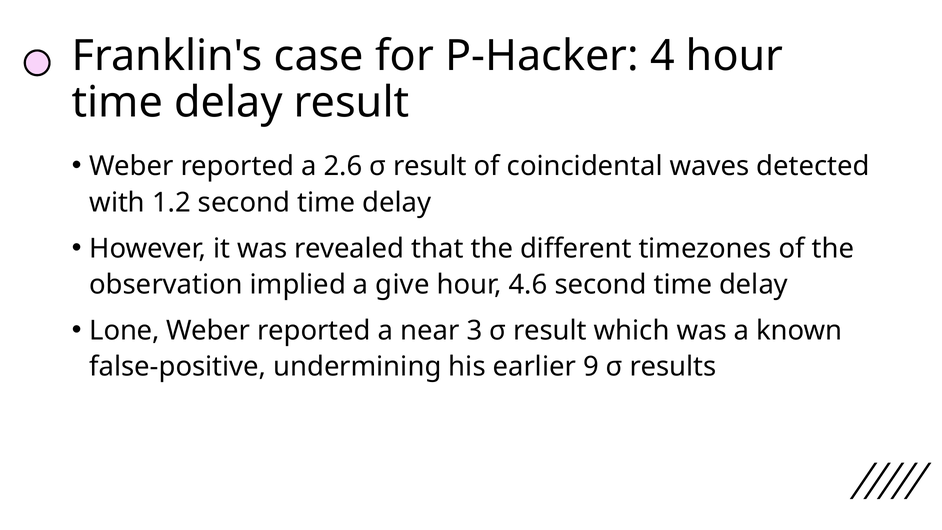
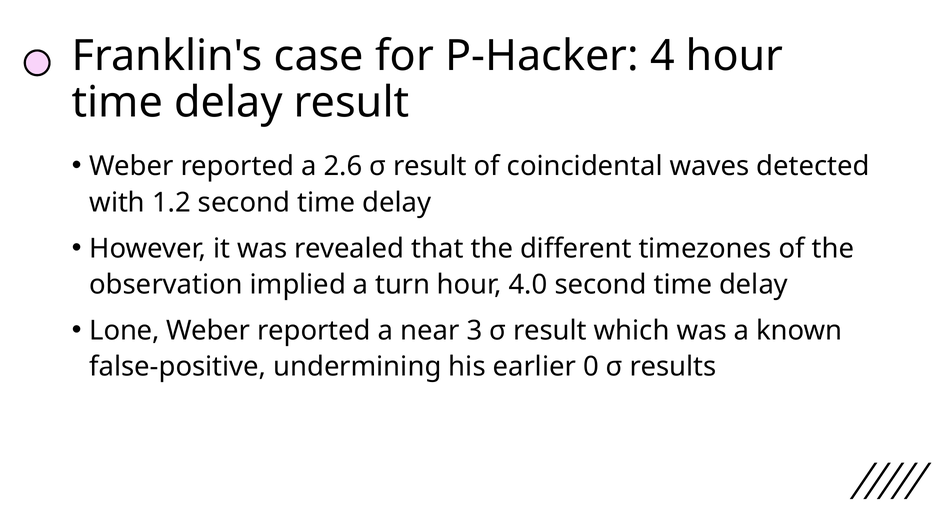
give: give -> turn
4.6: 4.6 -> 4.0
9: 9 -> 0
